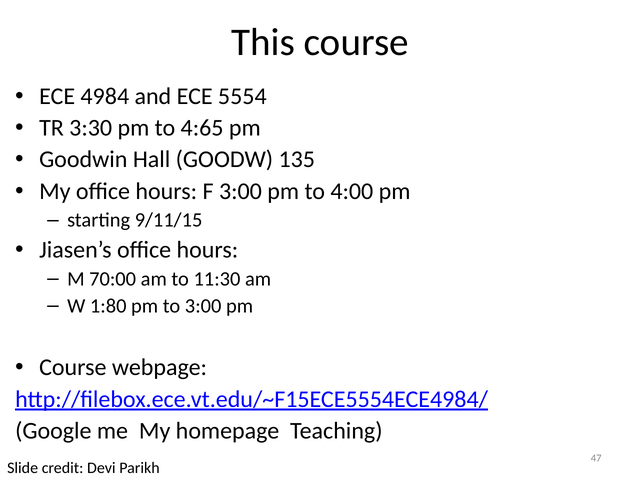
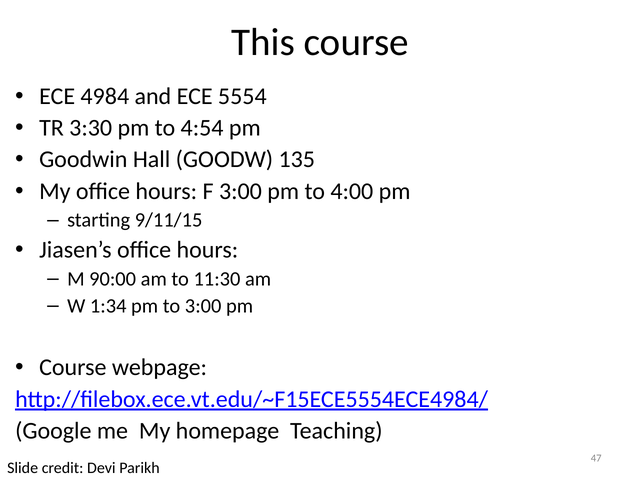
4:65: 4:65 -> 4:54
70:00: 70:00 -> 90:00
1:80: 1:80 -> 1:34
